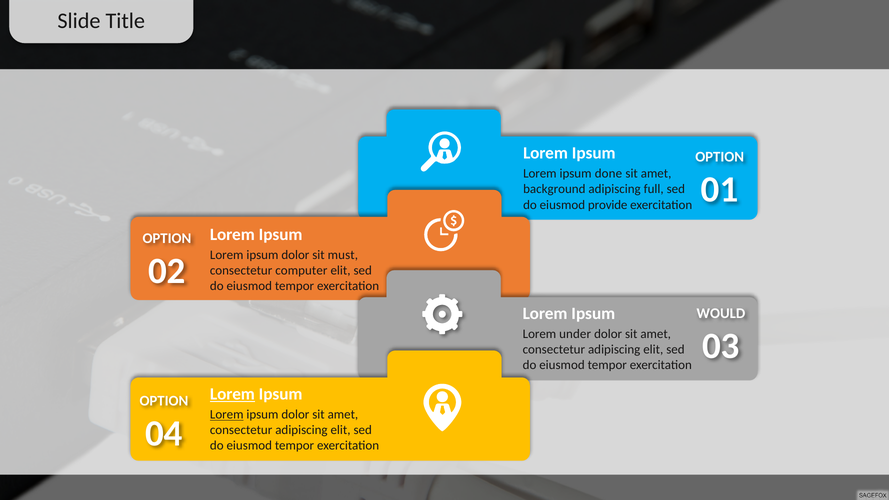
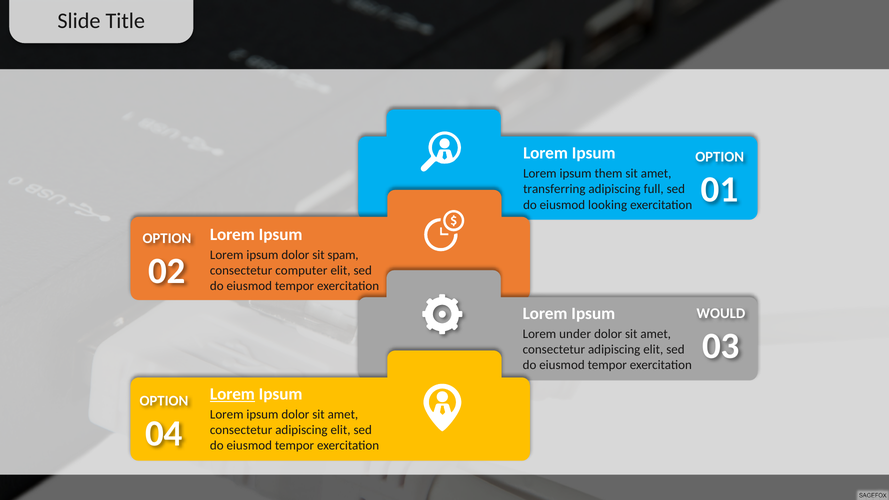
done: done -> them
background: background -> transferring
provide: provide -> looking
must: must -> spam
Lorem at (227, 415) underline: present -> none
